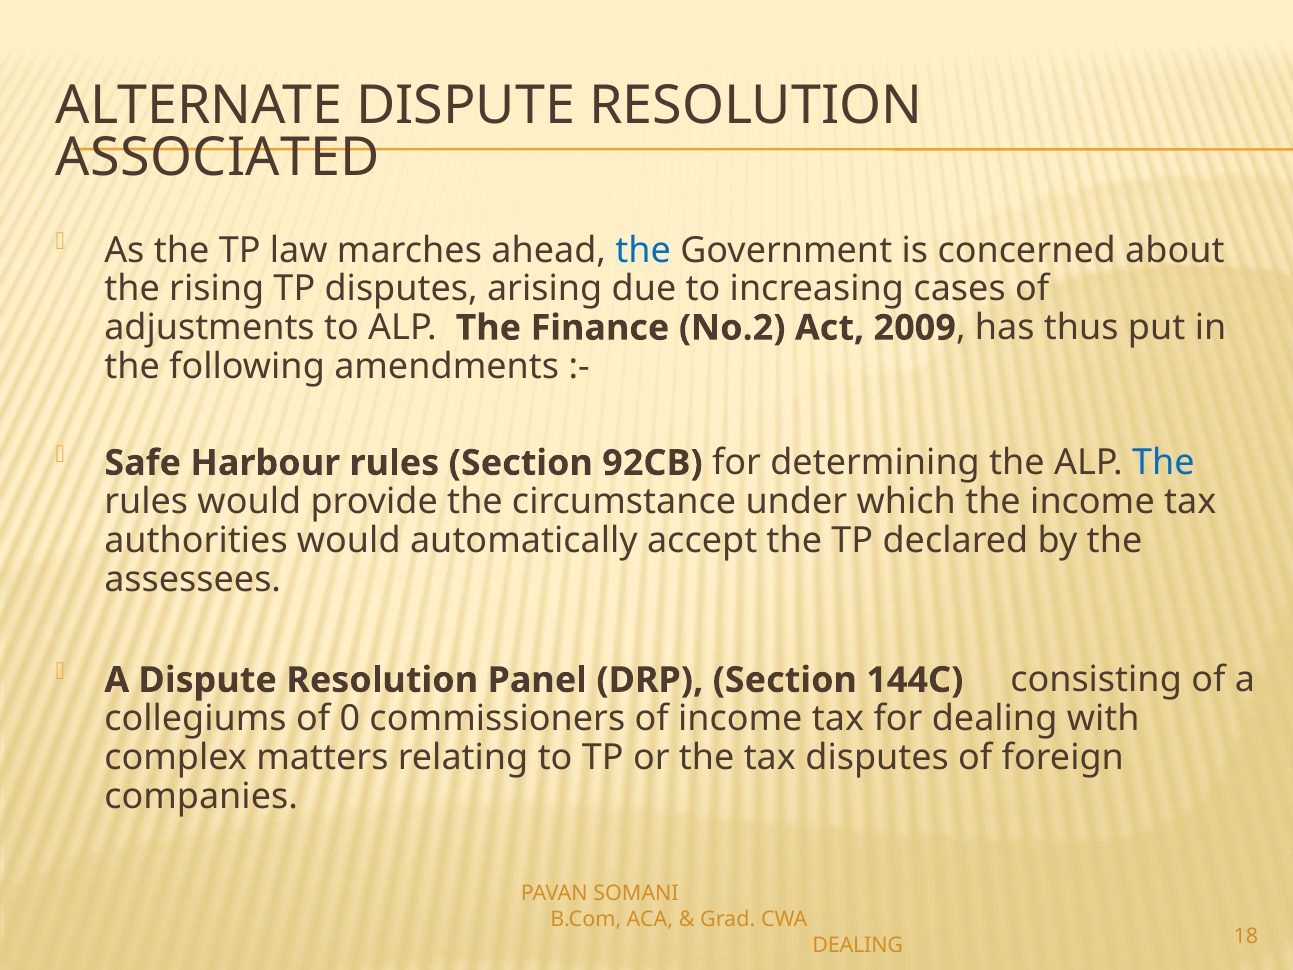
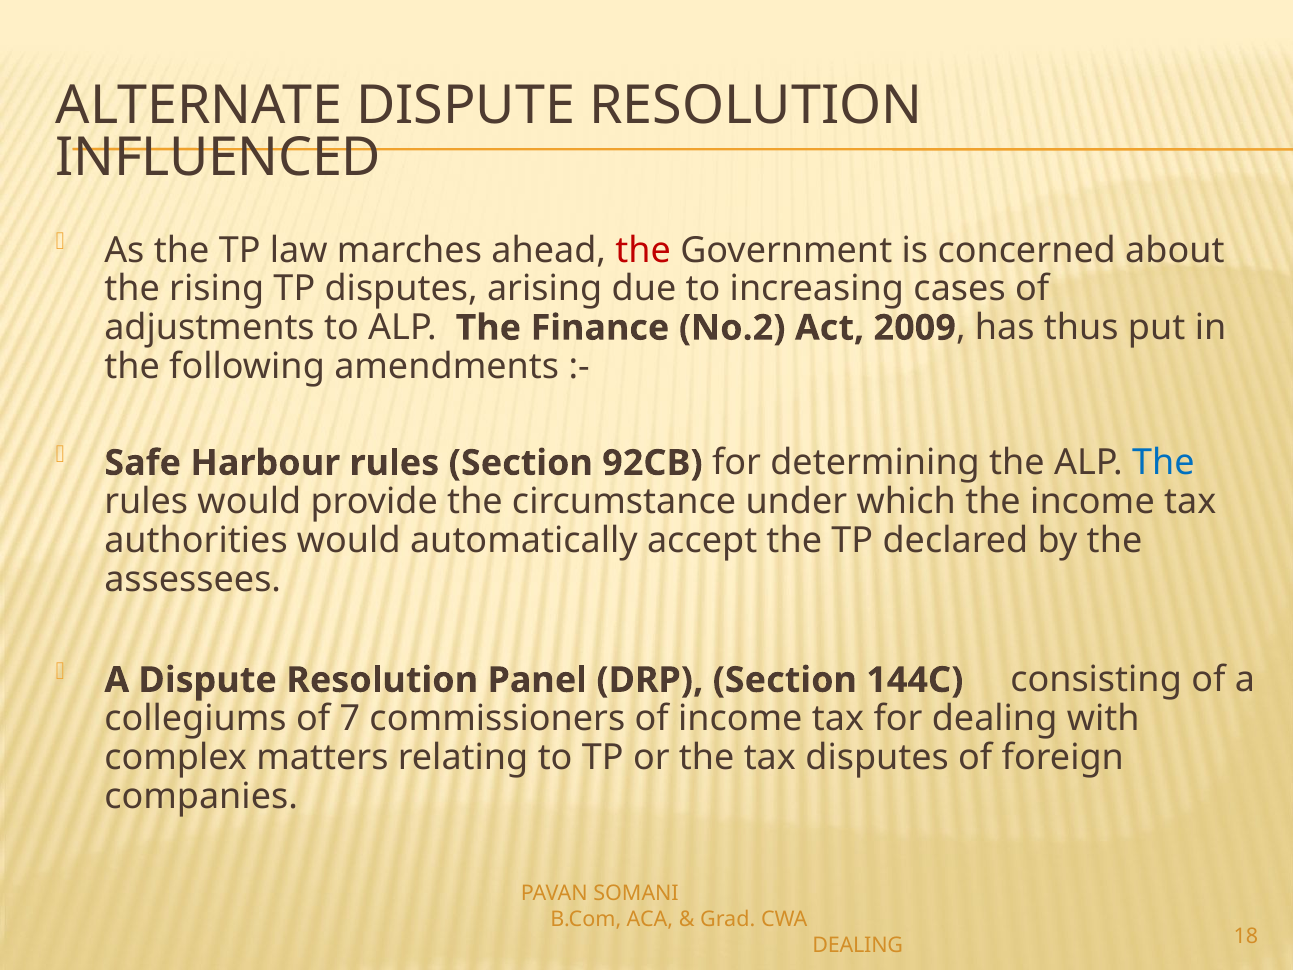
ASSOCIATED: ASSOCIATED -> INFLUENCED
the at (643, 250) colour: blue -> red
0: 0 -> 7
